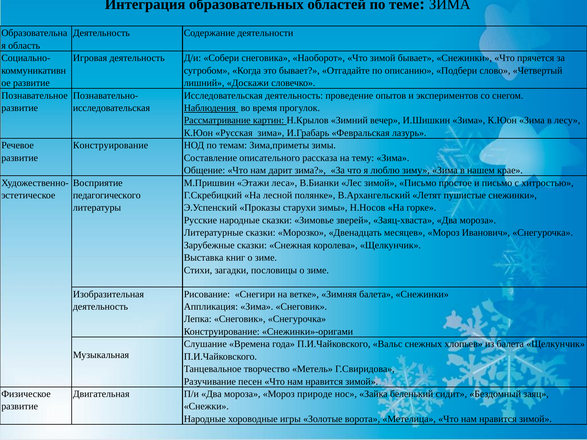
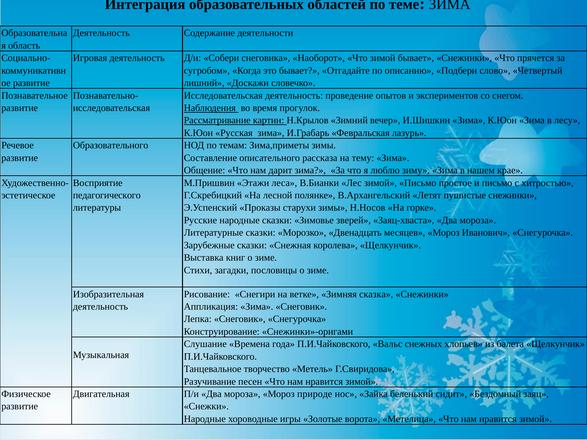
Конструирование at (111, 145): Конструирование -> Образовательного
Зимняя балета: балета -> сказка
